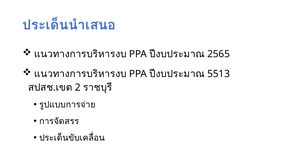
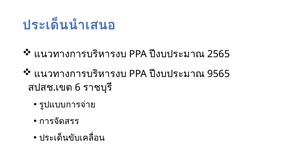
5513: 5513 -> 9565
2: 2 -> 6
